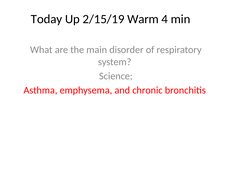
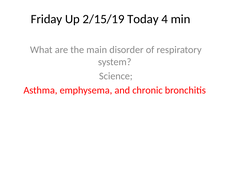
Today: Today -> Friday
Warm: Warm -> Today
